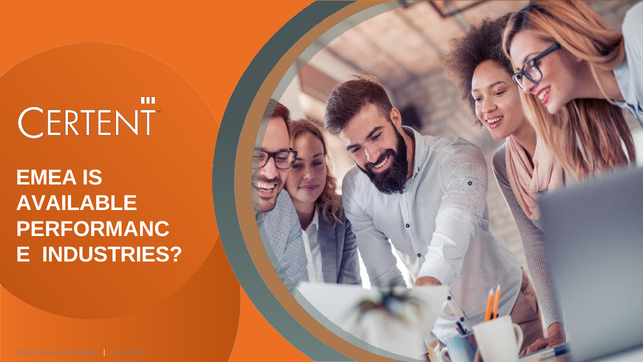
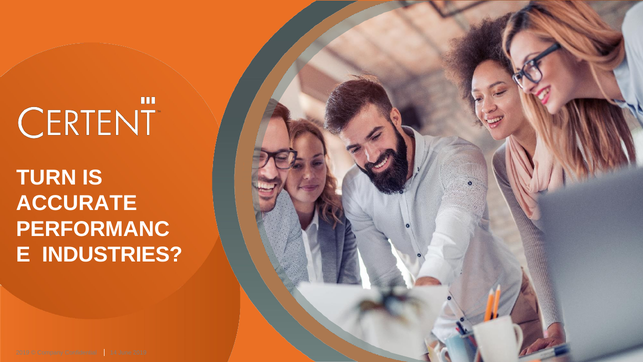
EMEA: EMEA -> TURN
AVAILABLE: AVAILABLE -> ACCURATE
